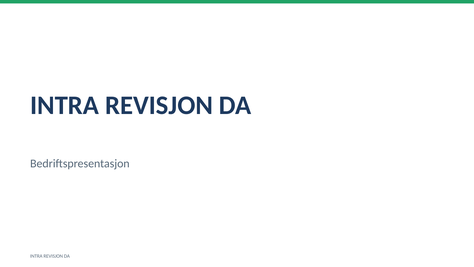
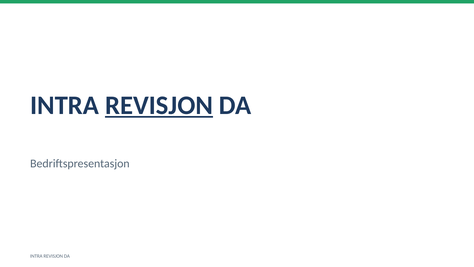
REVISJON at (159, 105) underline: none -> present
